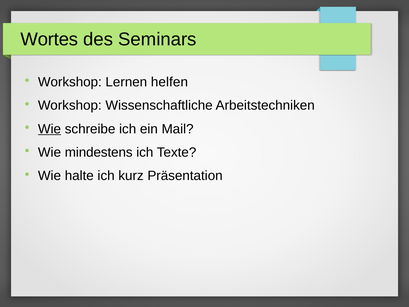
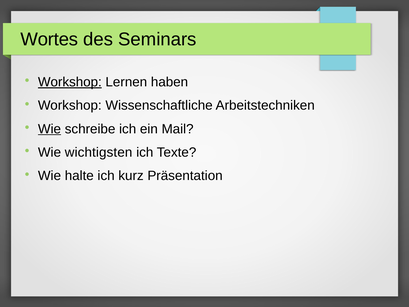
Workshop at (70, 82) underline: none -> present
helfen: helfen -> haben
mindestens: mindestens -> wichtigsten
